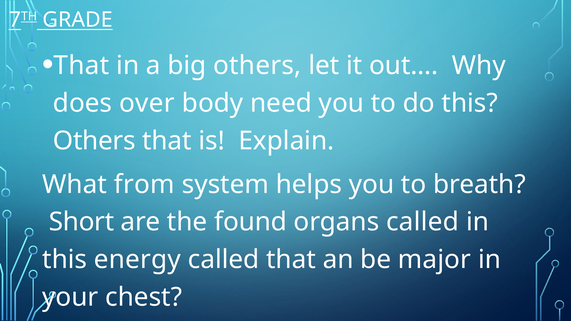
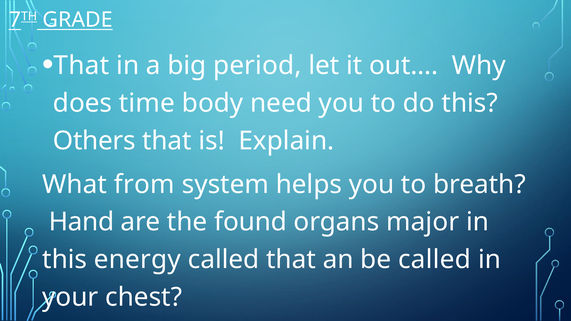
big others: others -> period
over: over -> time
Short: Short -> Hand
organs called: called -> major
be major: major -> called
